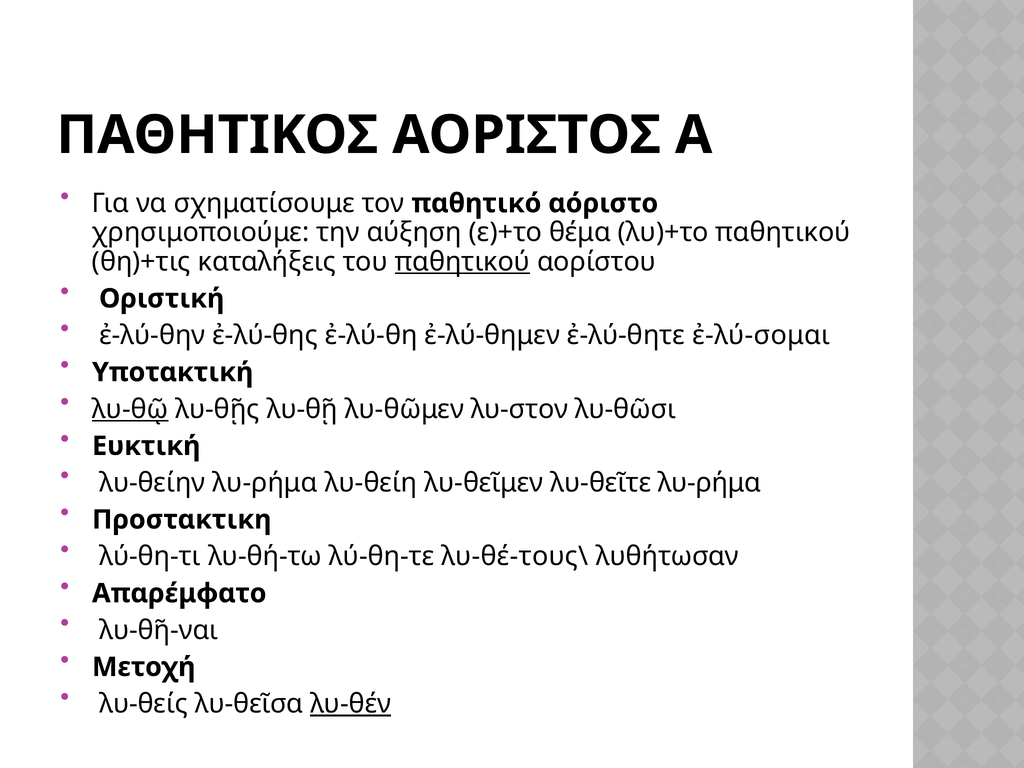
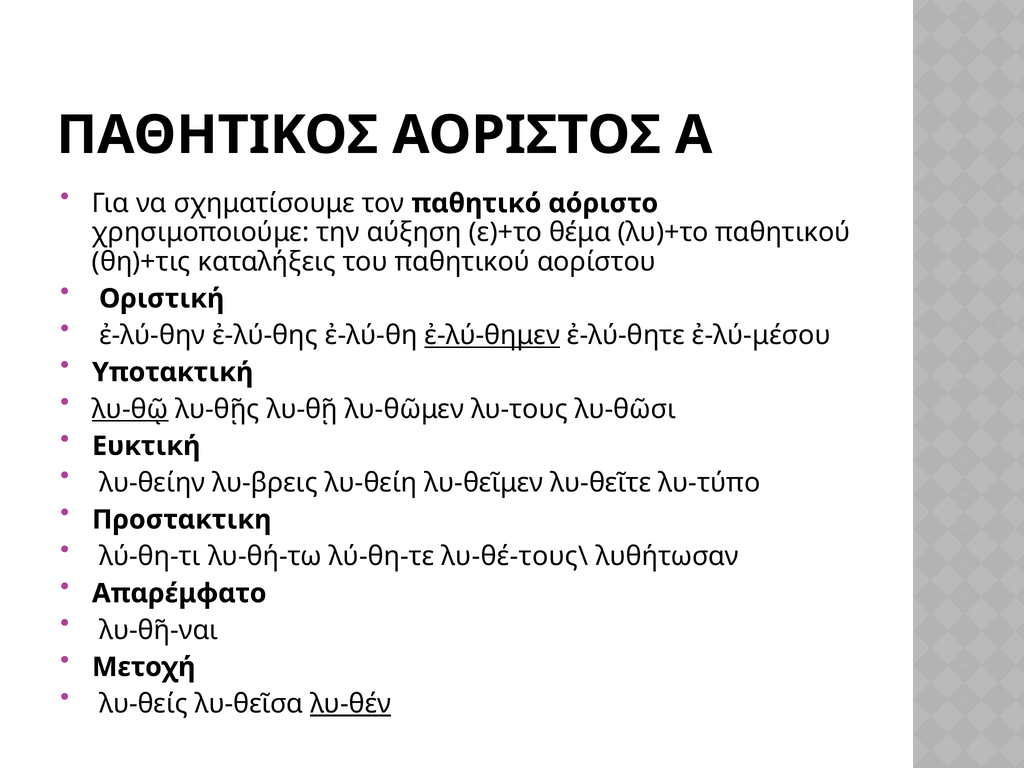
παθητικού at (462, 262) underline: present -> none
ἐ-λύ-θημεν underline: none -> present
ἐ-λύ-σομαι: ἐ-λύ-σομαι -> ἐ-λύ-μέσου
λυ-στον: λυ-στον -> λυ-τους
λυ-θείην λυ-ρήμα: λυ-ρήμα -> λυ-βρεις
λυ-θεῖτε λυ-ρήμα: λυ-ρήμα -> λυ-τύπο
